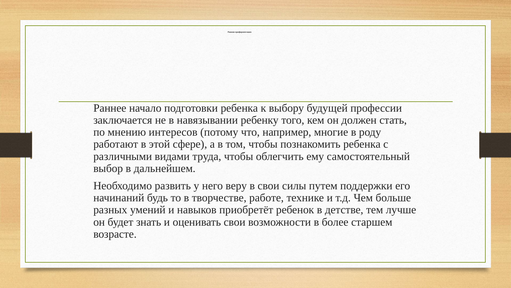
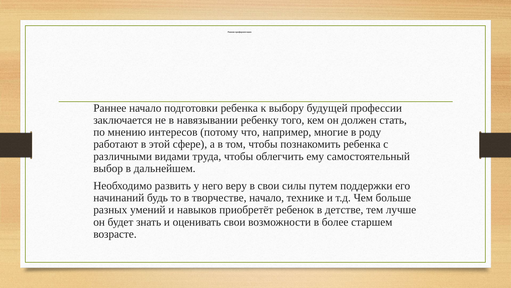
творчестве работе: работе -> начало
